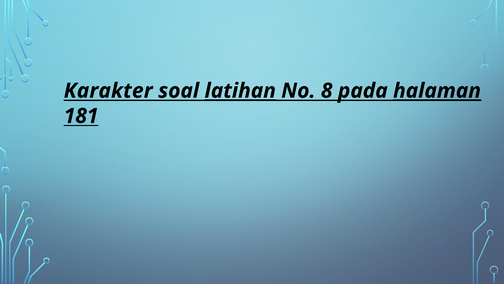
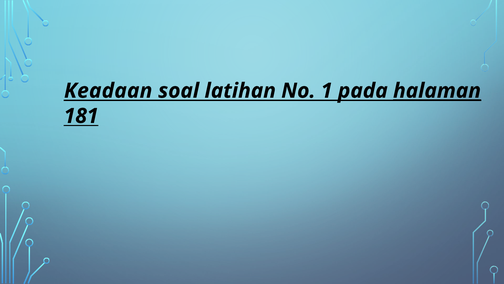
Karakter: Karakter -> Keadaan
latihan underline: present -> none
8: 8 -> 1
